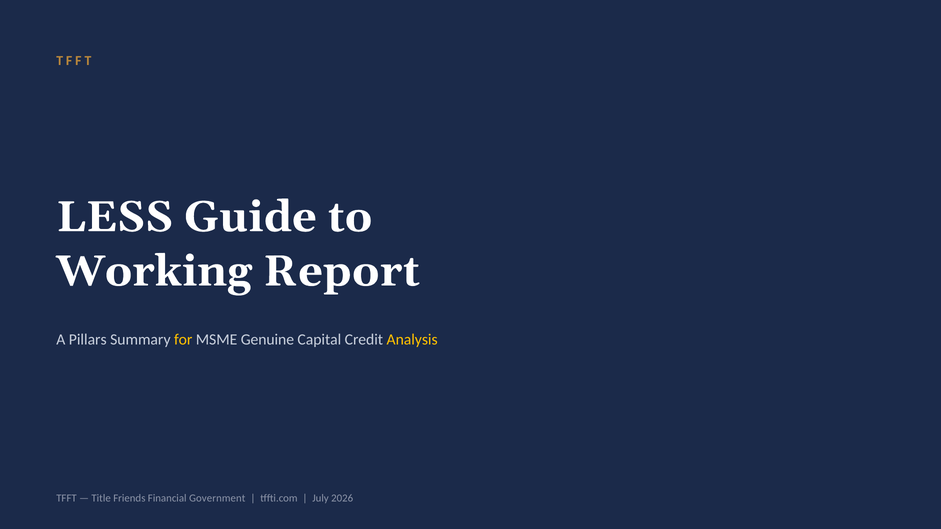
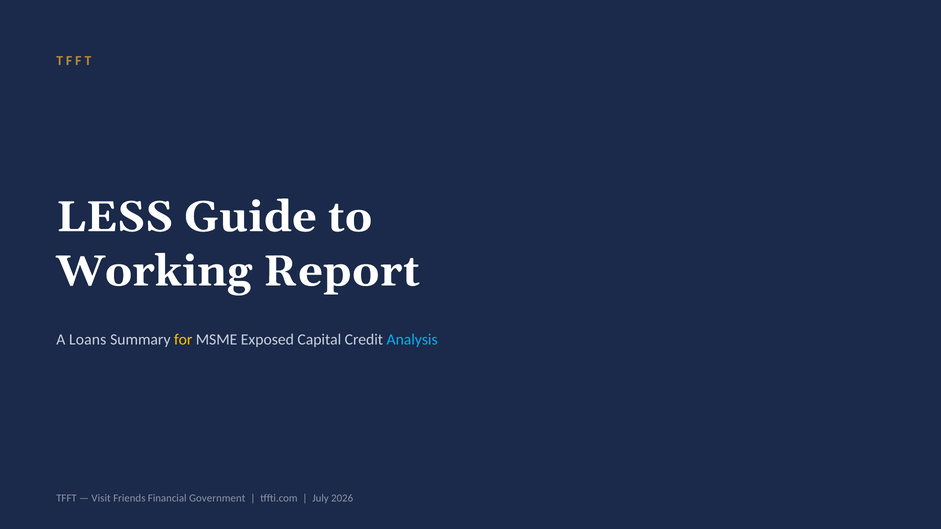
Pillars: Pillars -> Loans
Genuine: Genuine -> Exposed
Analysis colour: yellow -> light blue
Title: Title -> Visit
